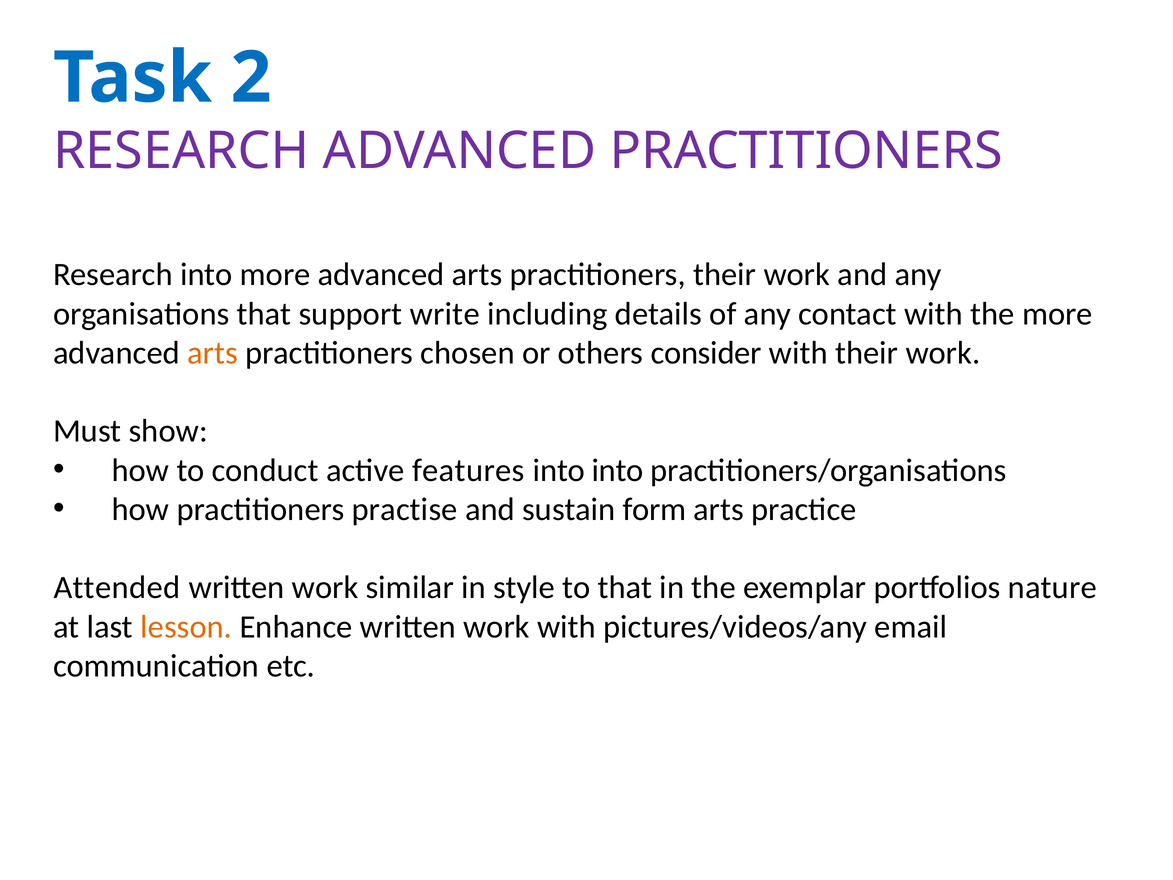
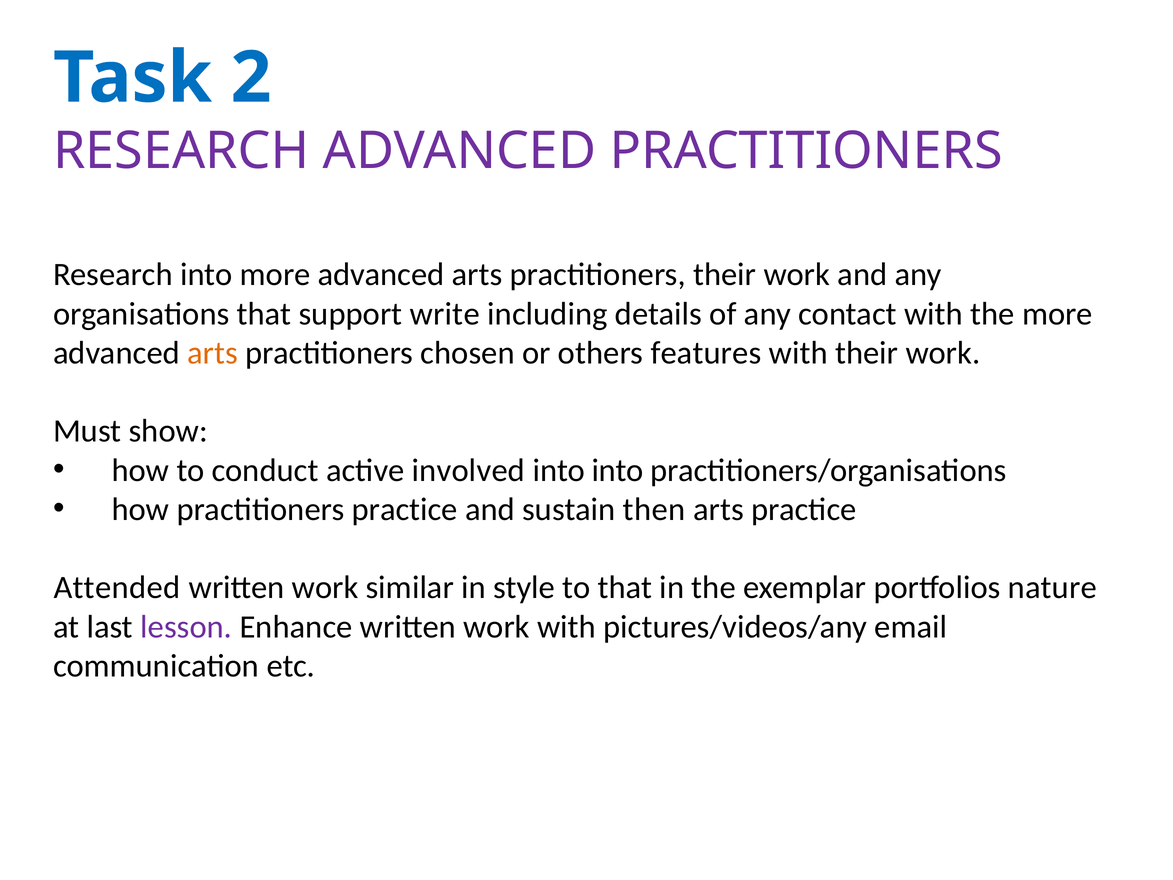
consider: consider -> features
features: features -> involved
practitioners practise: practise -> practice
form: form -> then
lesson colour: orange -> purple
